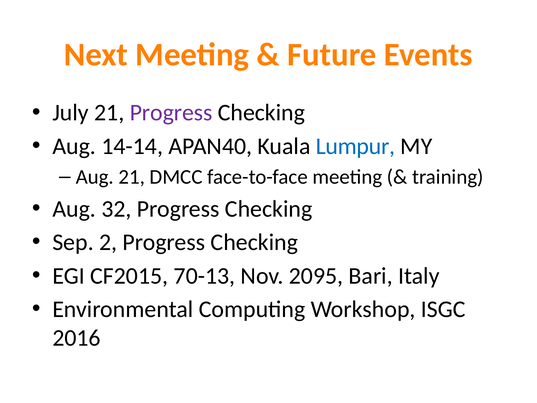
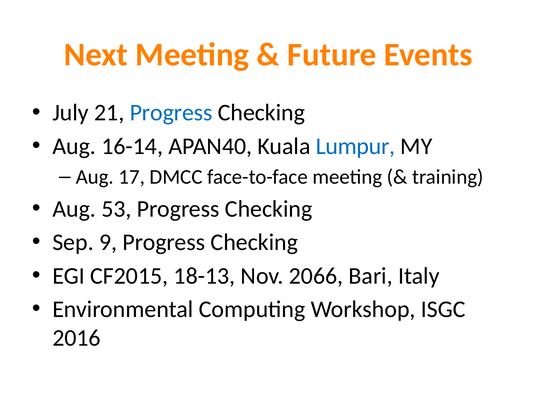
Progress at (171, 113) colour: purple -> blue
14-14: 14-14 -> 16-14
Aug 21: 21 -> 17
32: 32 -> 53
2: 2 -> 9
70-13: 70-13 -> 18-13
2095: 2095 -> 2066
